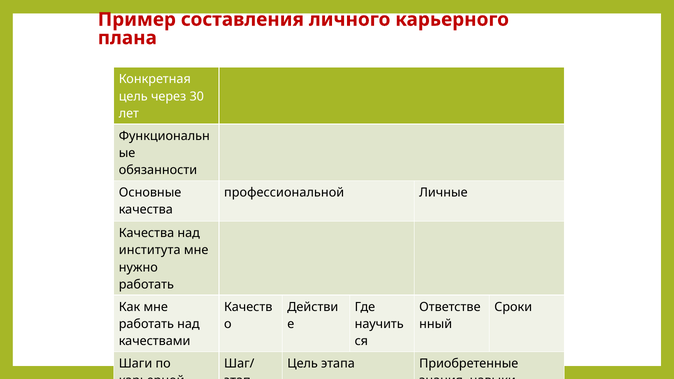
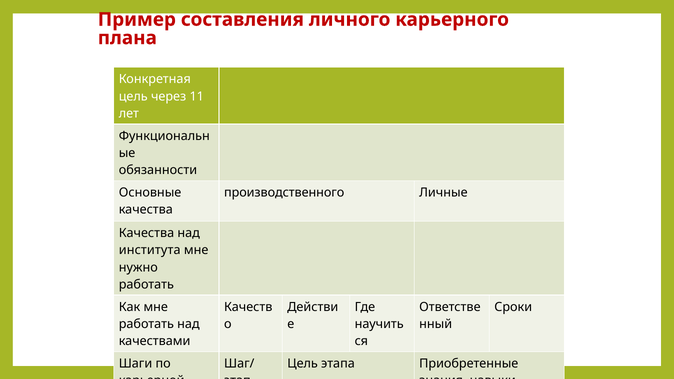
30: 30 -> 11
профессиональной: профессиональной -> производственного
